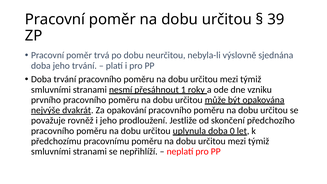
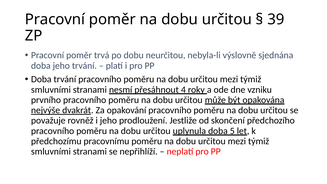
1: 1 -> 4
0: 0 -> 5
